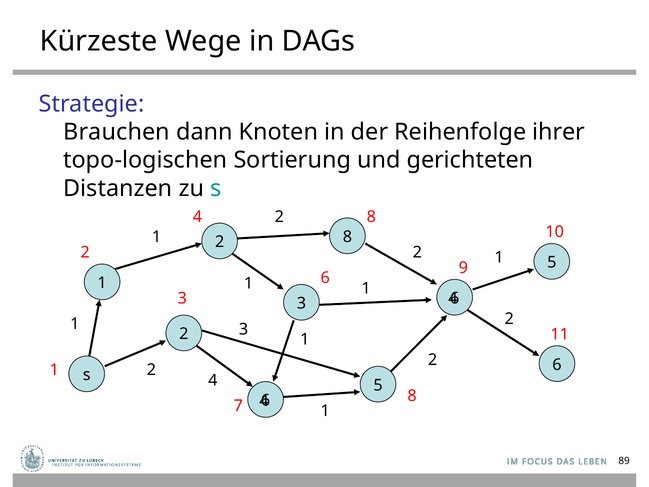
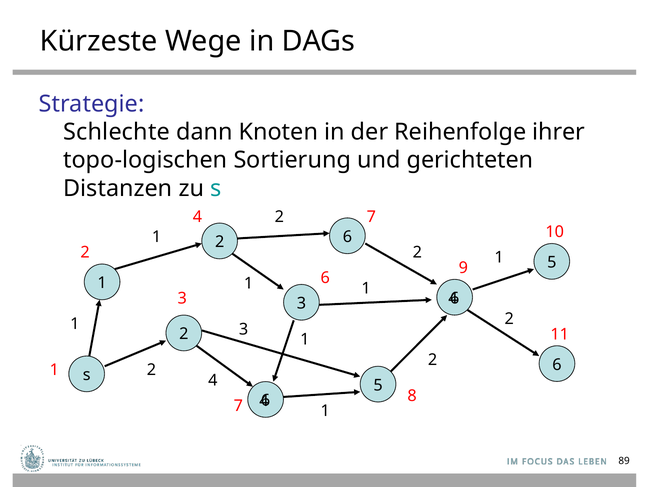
Brauchen: Brauchen -> Schlechte
4 8: 8 -> 7
8 at (347, 237): 8 -> 6
